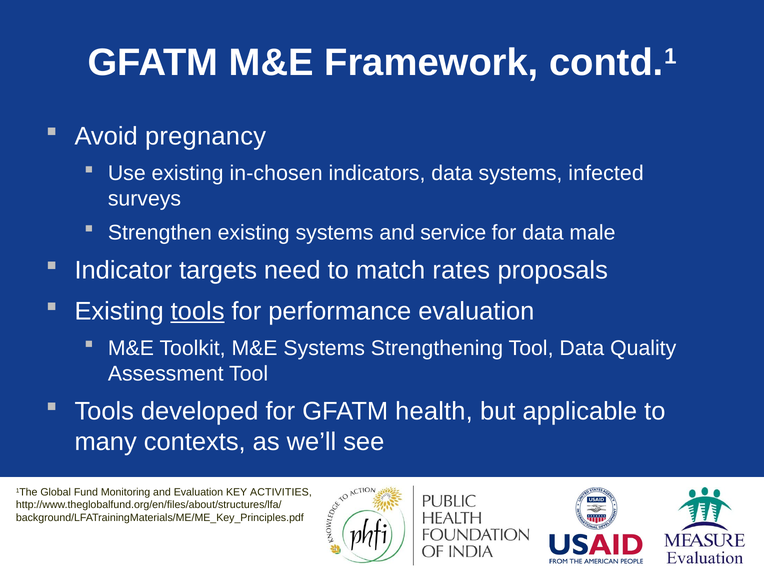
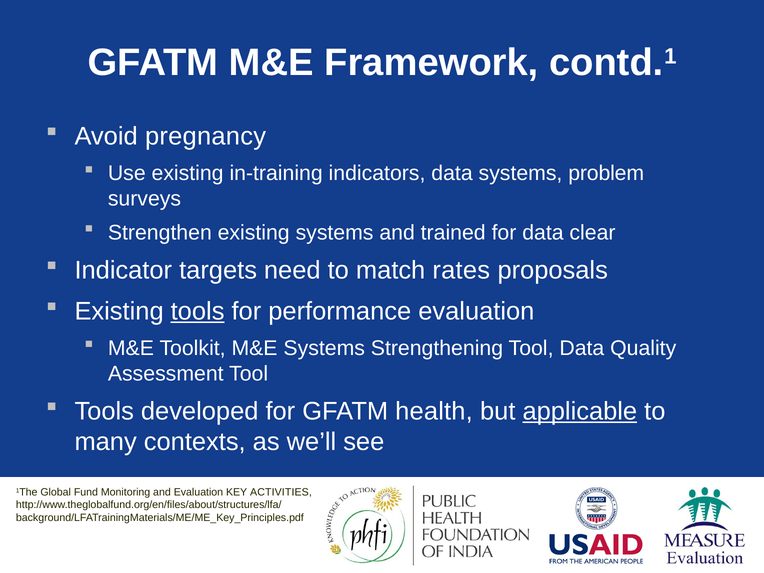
in-chosen: in-chosen -> in-training
infected: infected -> problem
service: service -> trained
male: male -> clear
applicable underline: none -> present
